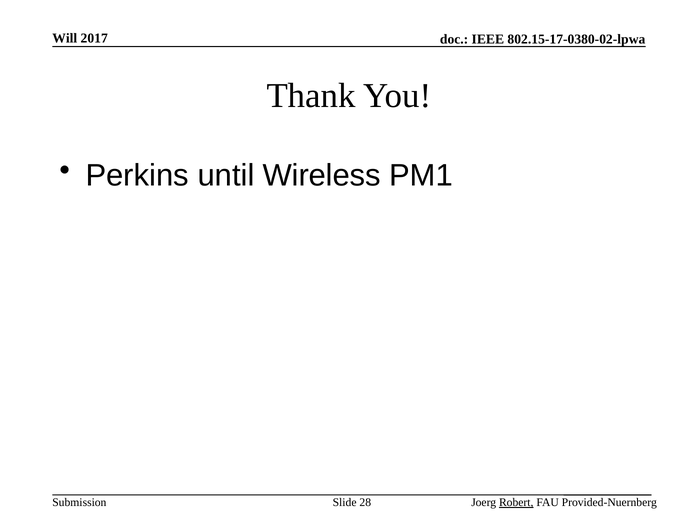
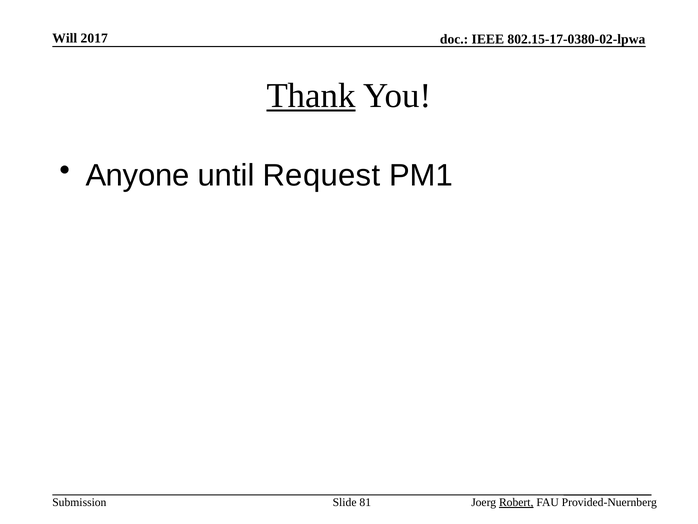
Thank underline: none -> present
Perkins: Perkins -> Anyone
Wireless: Wireless -> Request
28: 28 -> 81
